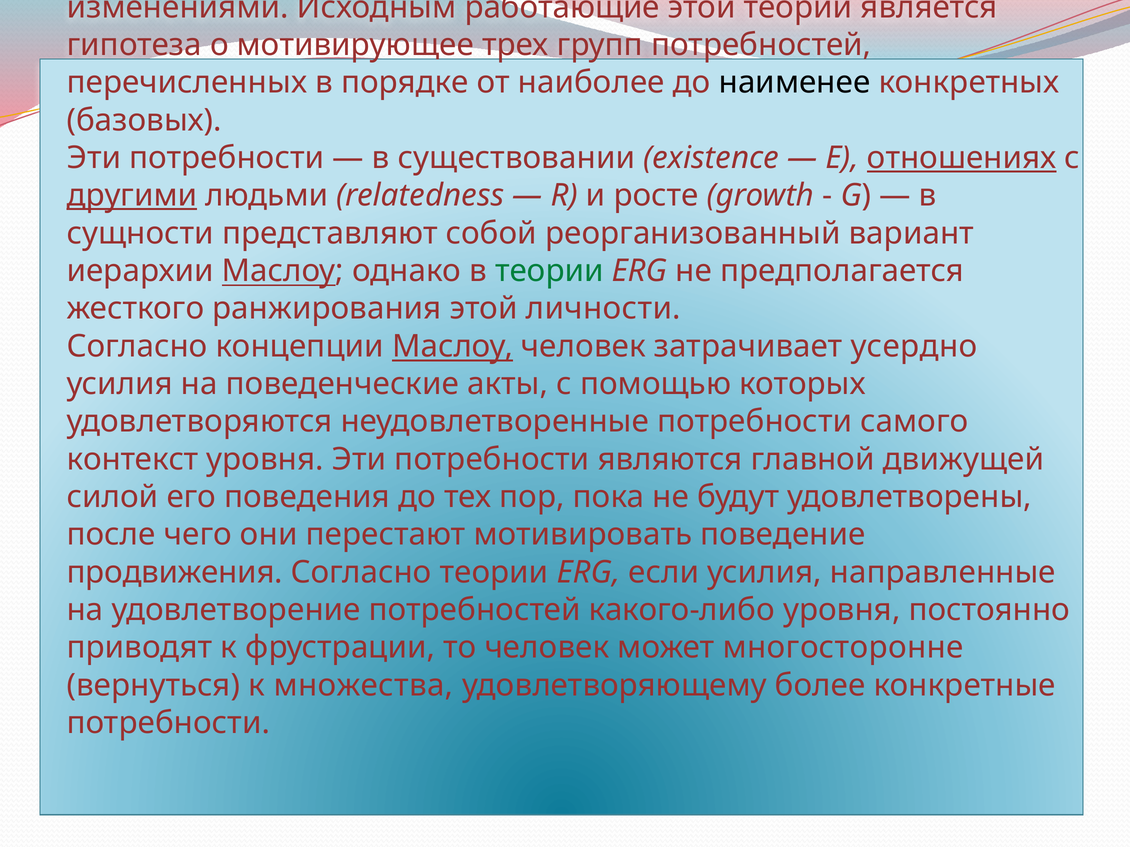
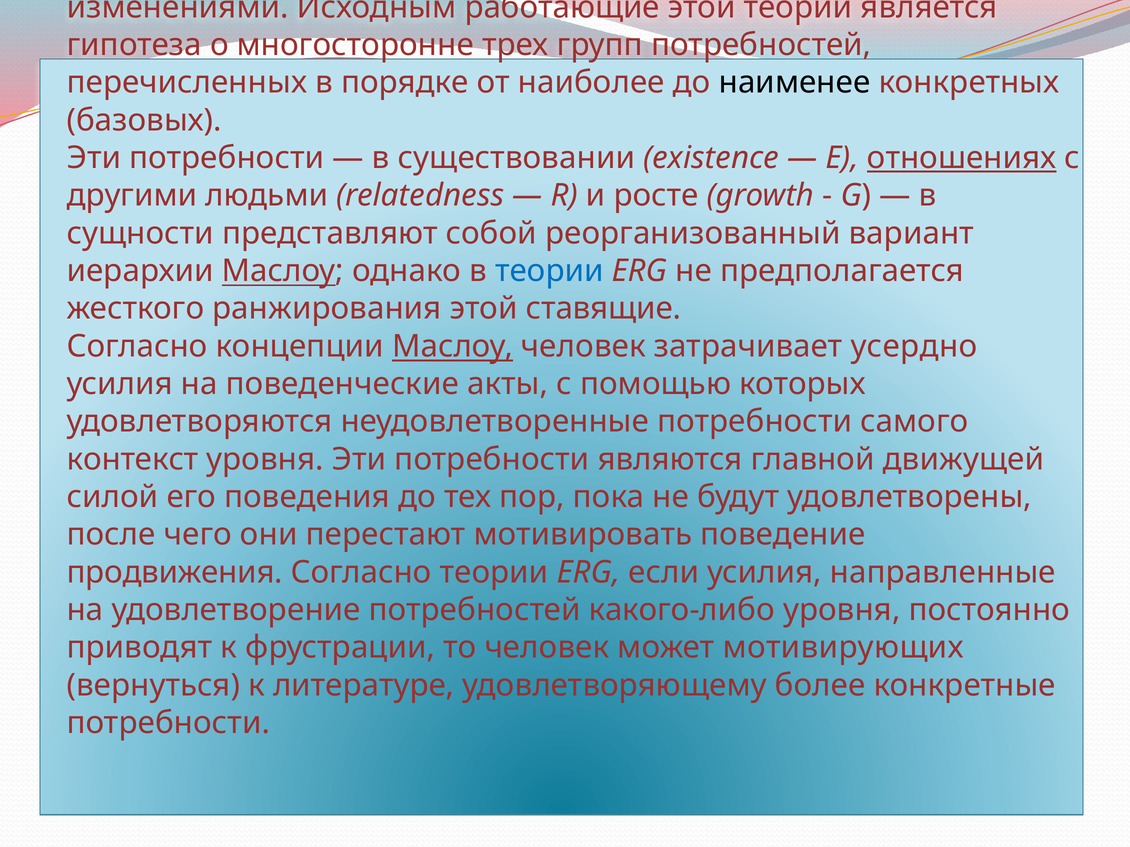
мотивирующее: мотивирующее -> многосторонне
другими underline: present -> none
теории at (549, 271) colour: green -> blue
личности: личности -> ставящие
многосторонне: многосторонне -> мотивирующих
множества: множества -> литературе
